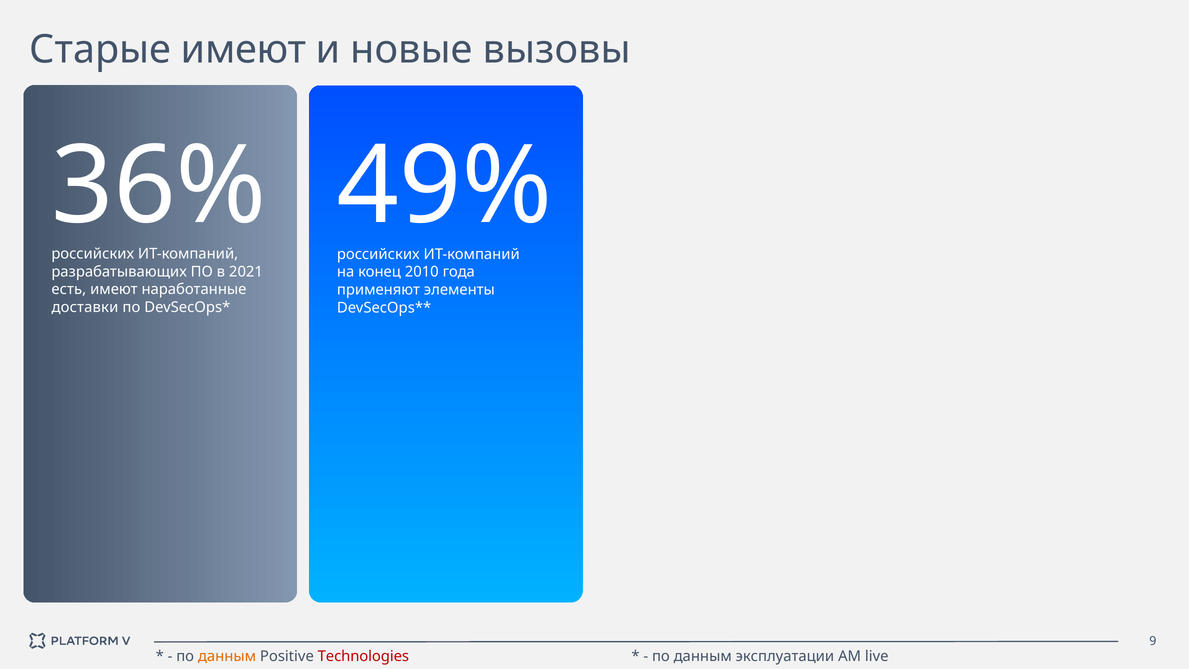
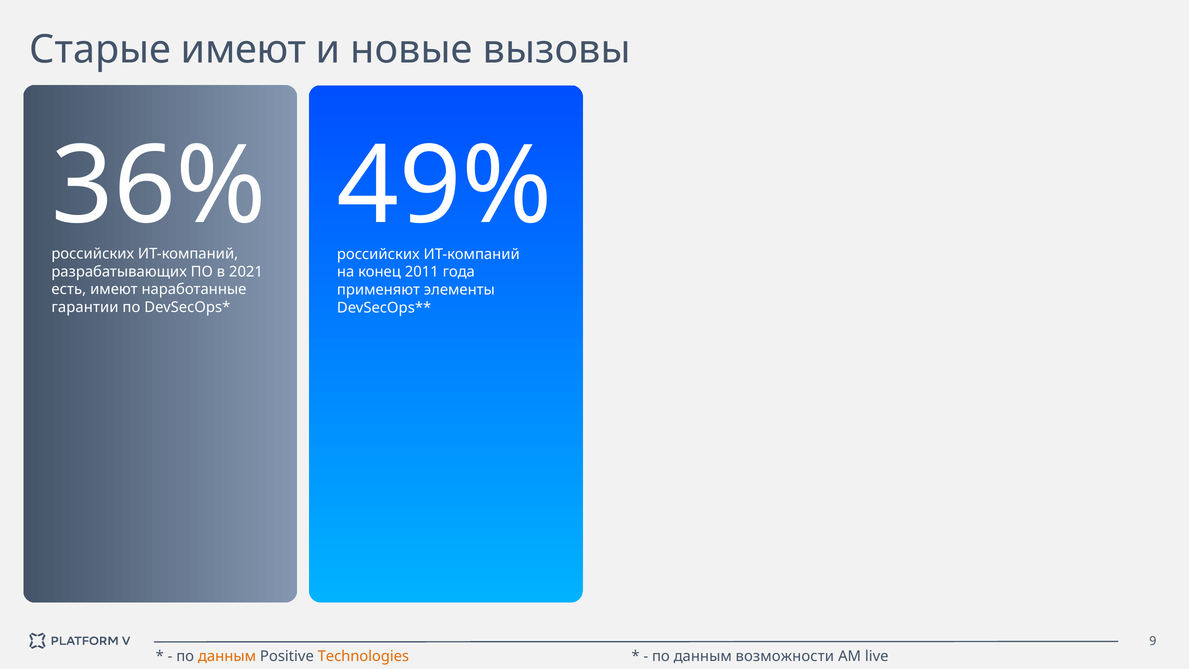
2010: 2010 -> 2011
доставки: доставки -> гарантии
Technologies colour: red -> orange
эксплуатации: эксплуатации -> возможности
